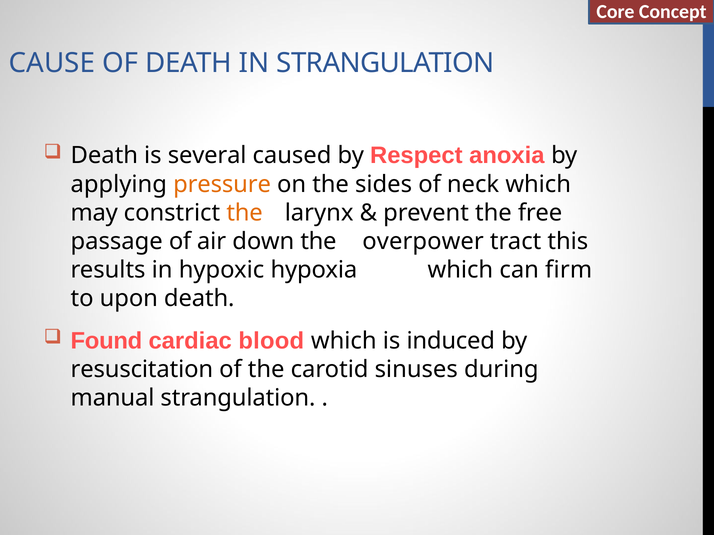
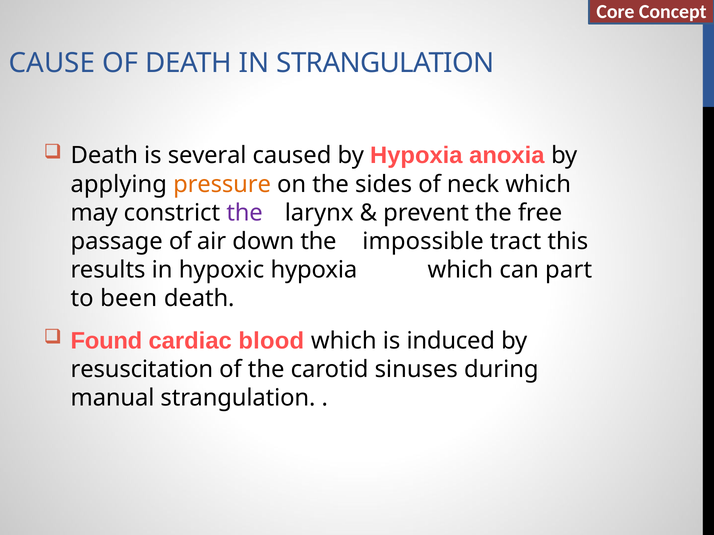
by Respect: Respect -> Hypoxia
the at (245, 213) colour: orange -> purple
overpower: overpower -> impossible
firm: firm -> part
upon: upon -> been
